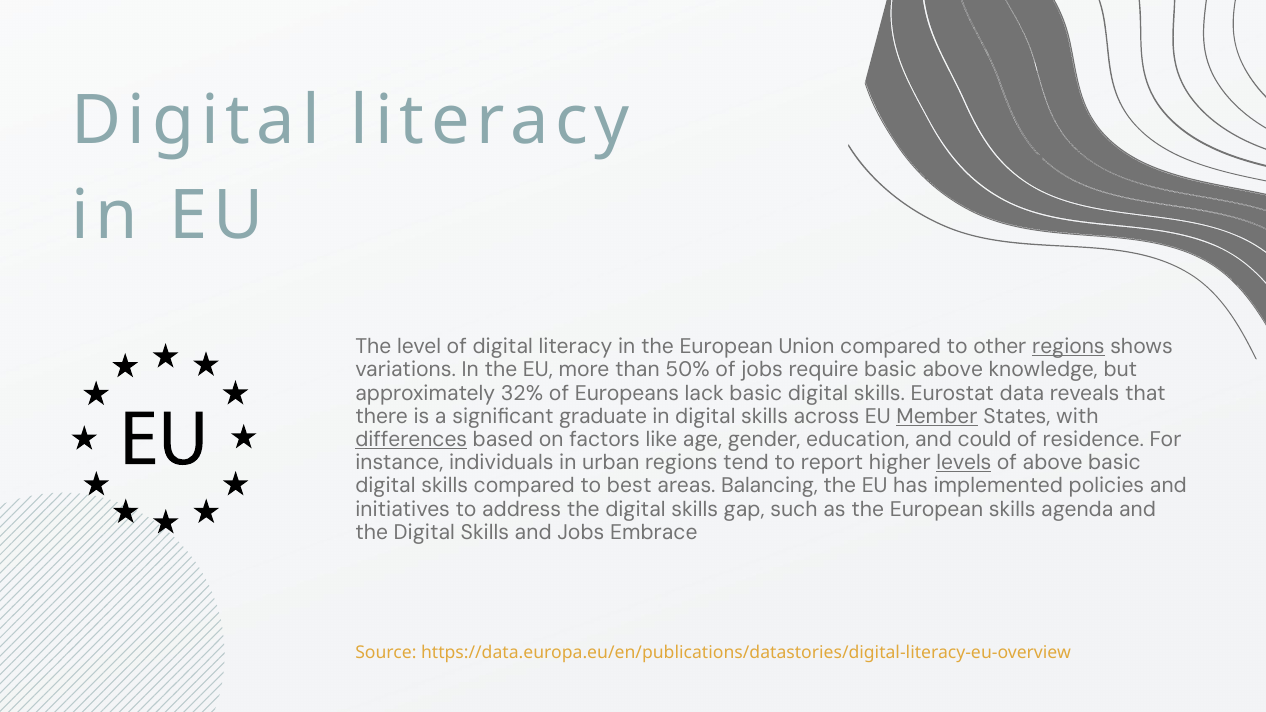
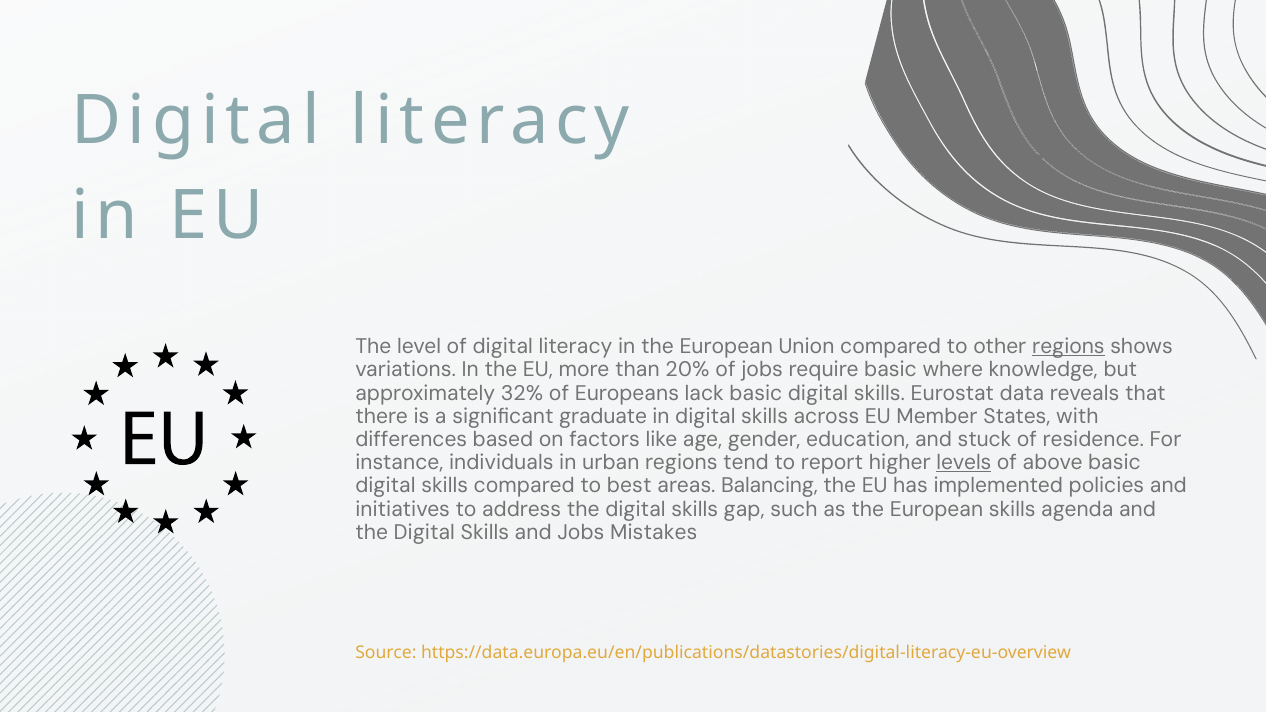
50%: 50% -> 20%
basic above: above -> where
Member underline: present -> none
differences underline: present -> none
could: could -> stuck
Embrace: Embrace -> Mistakes
